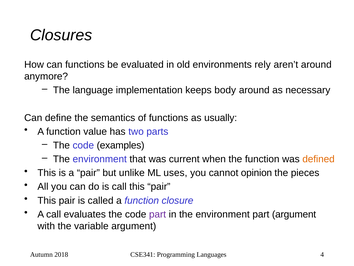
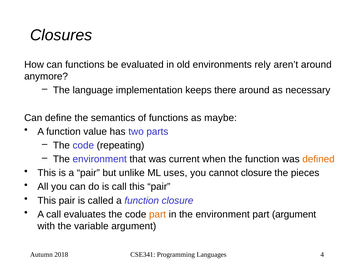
body: body -> there
usually: usually -> maybe
examples: examples -> repeating
cannot opinion: opinion -> closure
part at (158, 214) colour: purple -> orange
